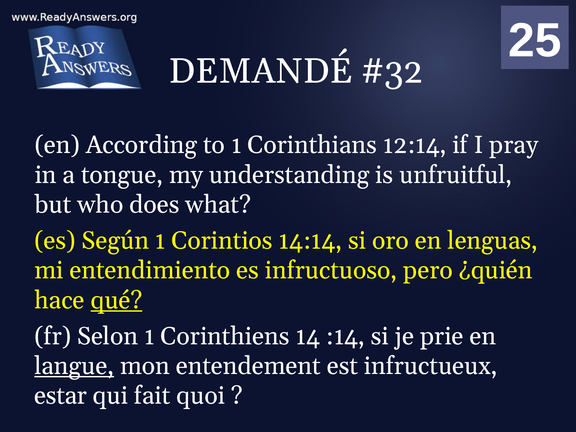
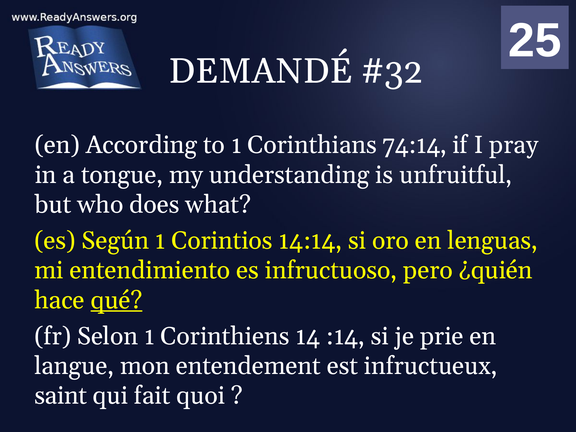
12:14: 12:14 -> 74:14
langue underline: present -> none
estar: estar -> saint
